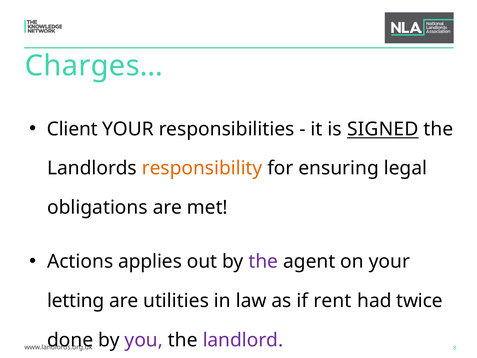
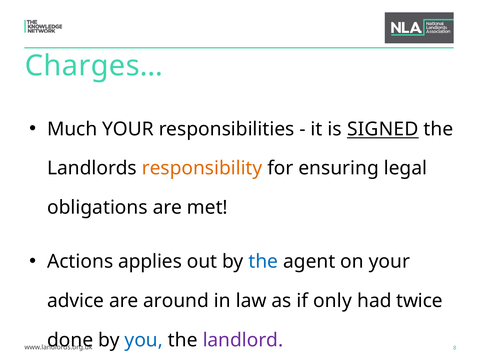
Client: Client -> Much
the at (263, 261) colour: purple -> blue
letting: letting -> advice
utilities: utilities -> around
rent: rent -> only
you colour: purple -> blue
